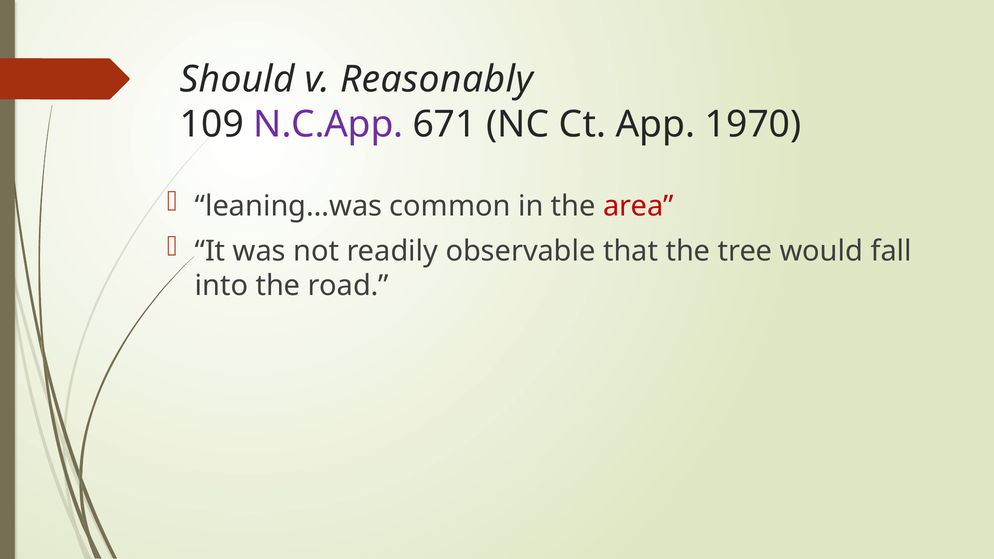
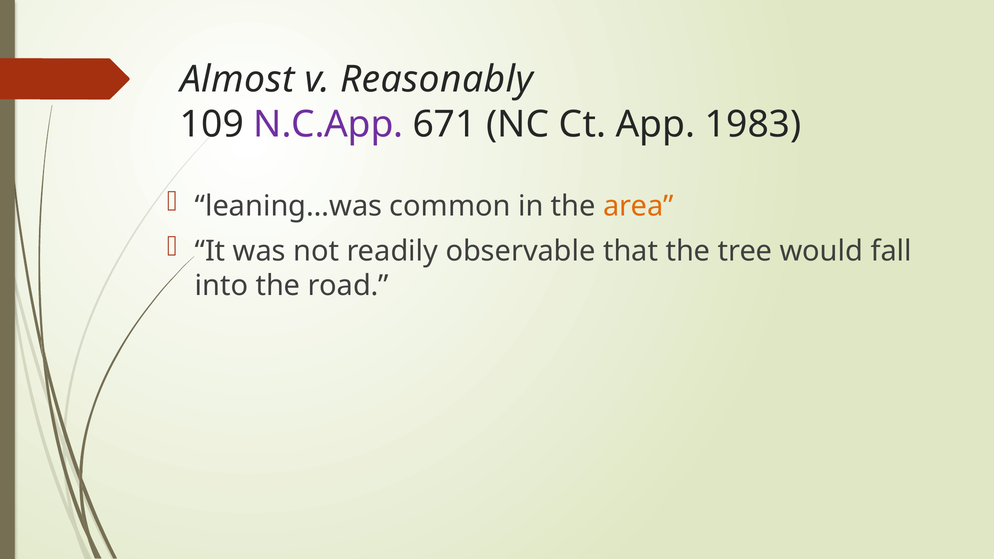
Should: Should -> Almost
1970: 1970 -> 1983
area colour: red -> orange
